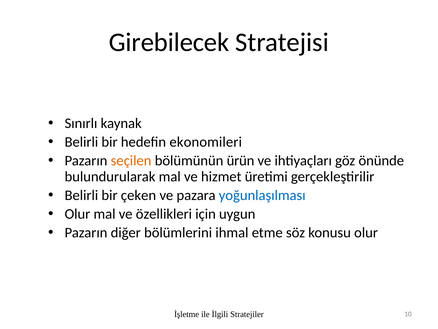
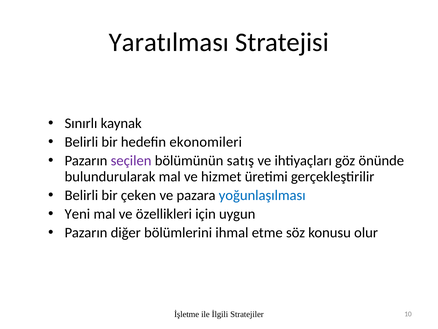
Girebilecek: Girebilecek -> Yaratılması
seçilen colour: orange -> purple
ürün: ürün -> satış
Olur at (77, 214): Olur -> Yeni
